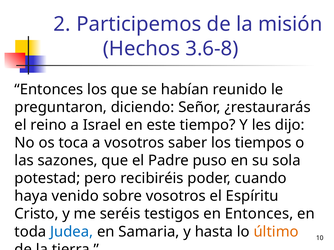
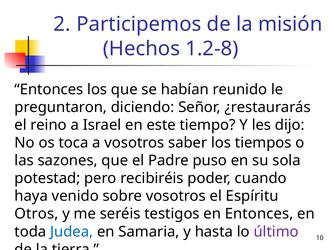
3.6-8: 3.6-8 -> 1.2-8
Cristo: Cristo -> Otros
último colour: orange -> purple
